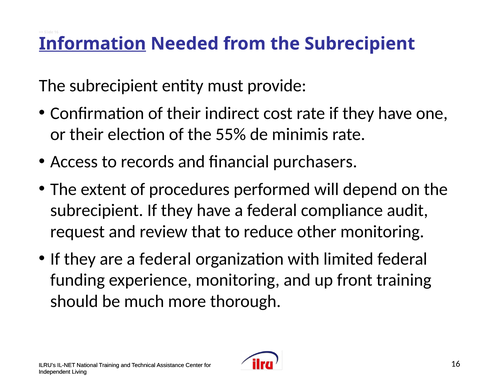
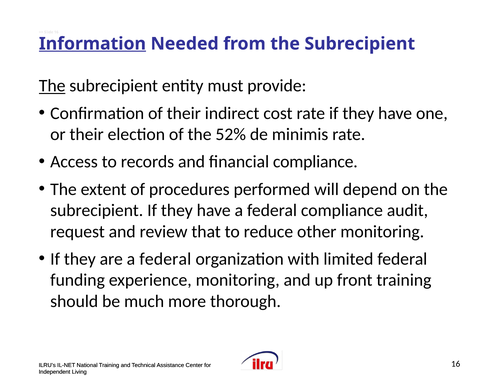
The at (52, 86) underline: none -> present
55%: 55% -> 52%
financial purchasers: purchasers -> compliance
